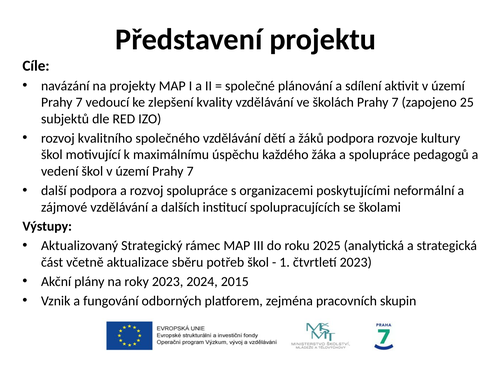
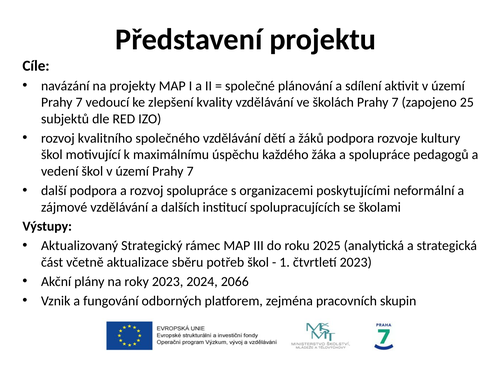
2015: 2015 -> 2066
